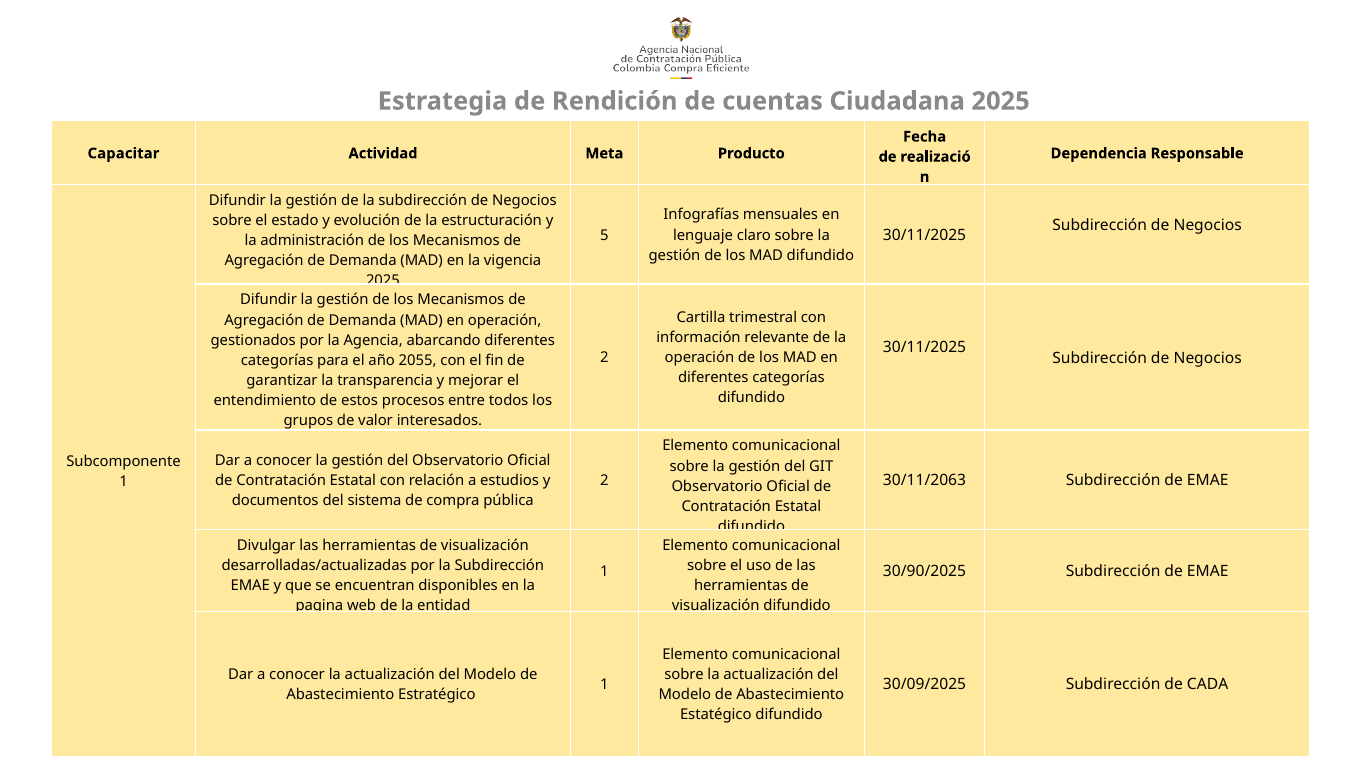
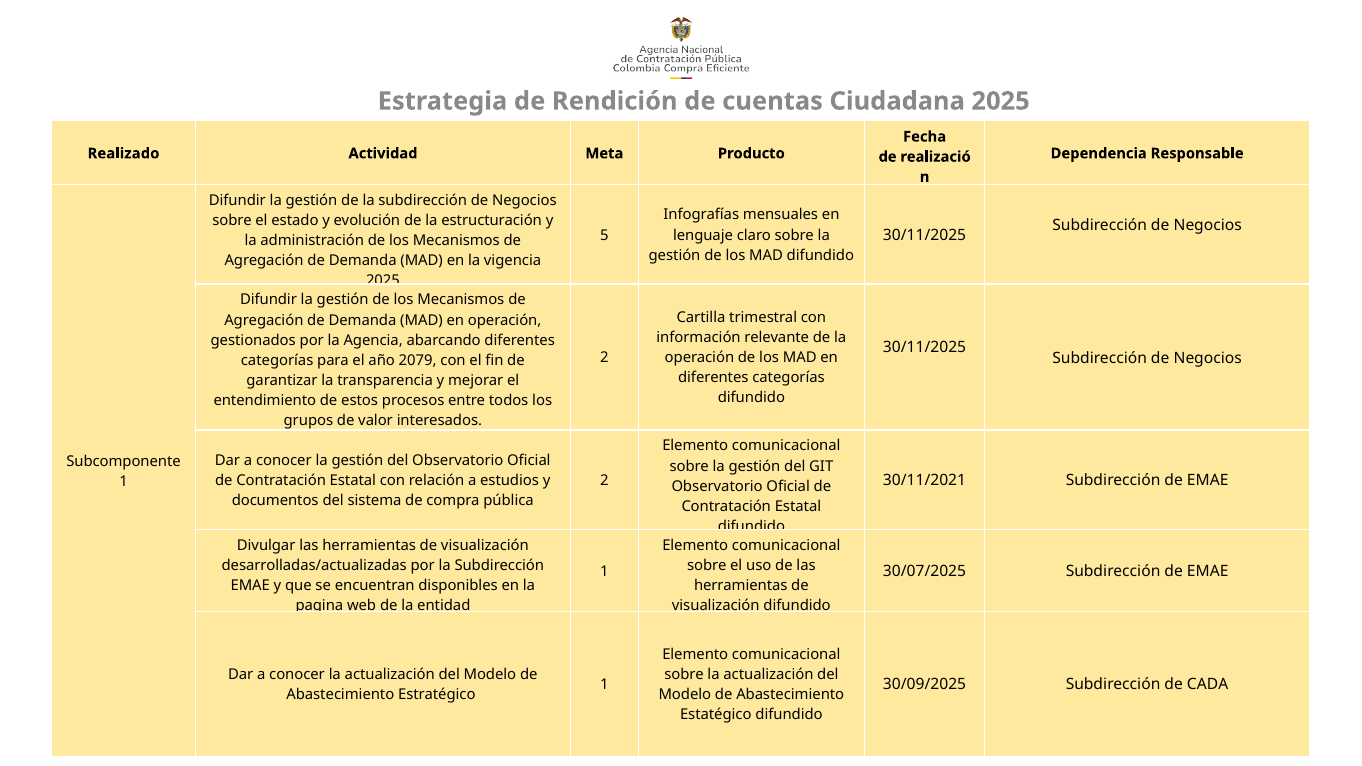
Capacitar: Capacitar -> Realizado
2055: 2055 -> 2079
30/11/2063: 30/11/2063 -> 30/11/2021
30/90/2025: 30/90/2025 -> 30/07/2025
